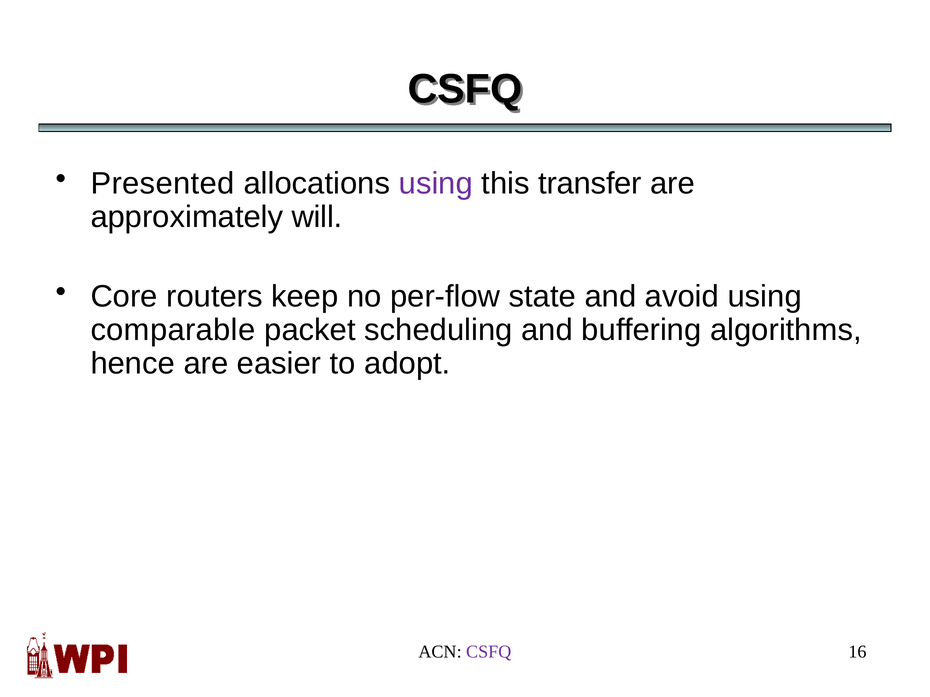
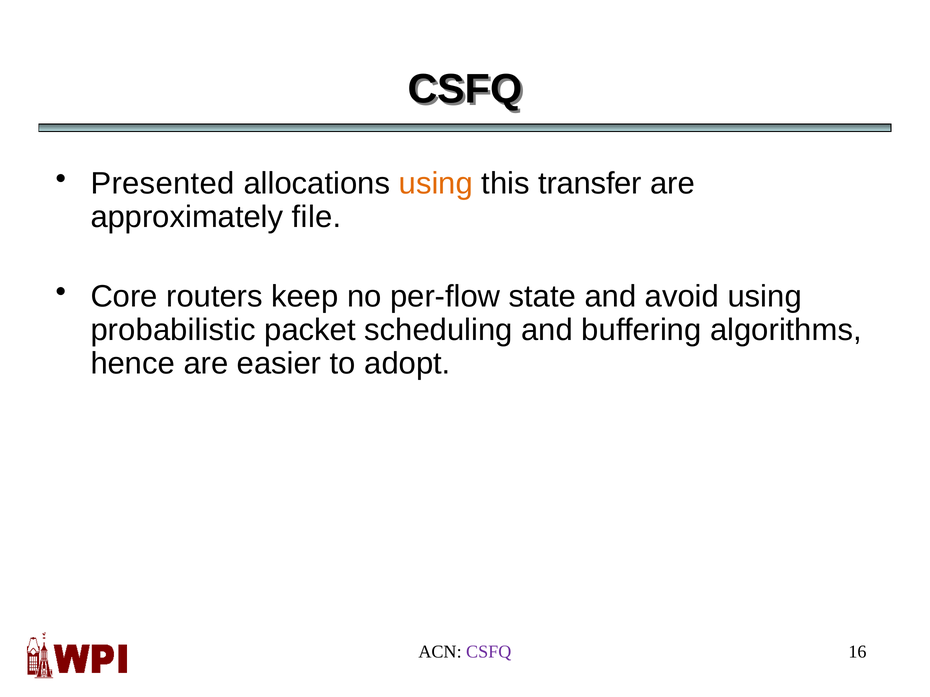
using at (436, 184) colour: purple -> orange
will: will -> file
comparable: comparable -> probabilistic
